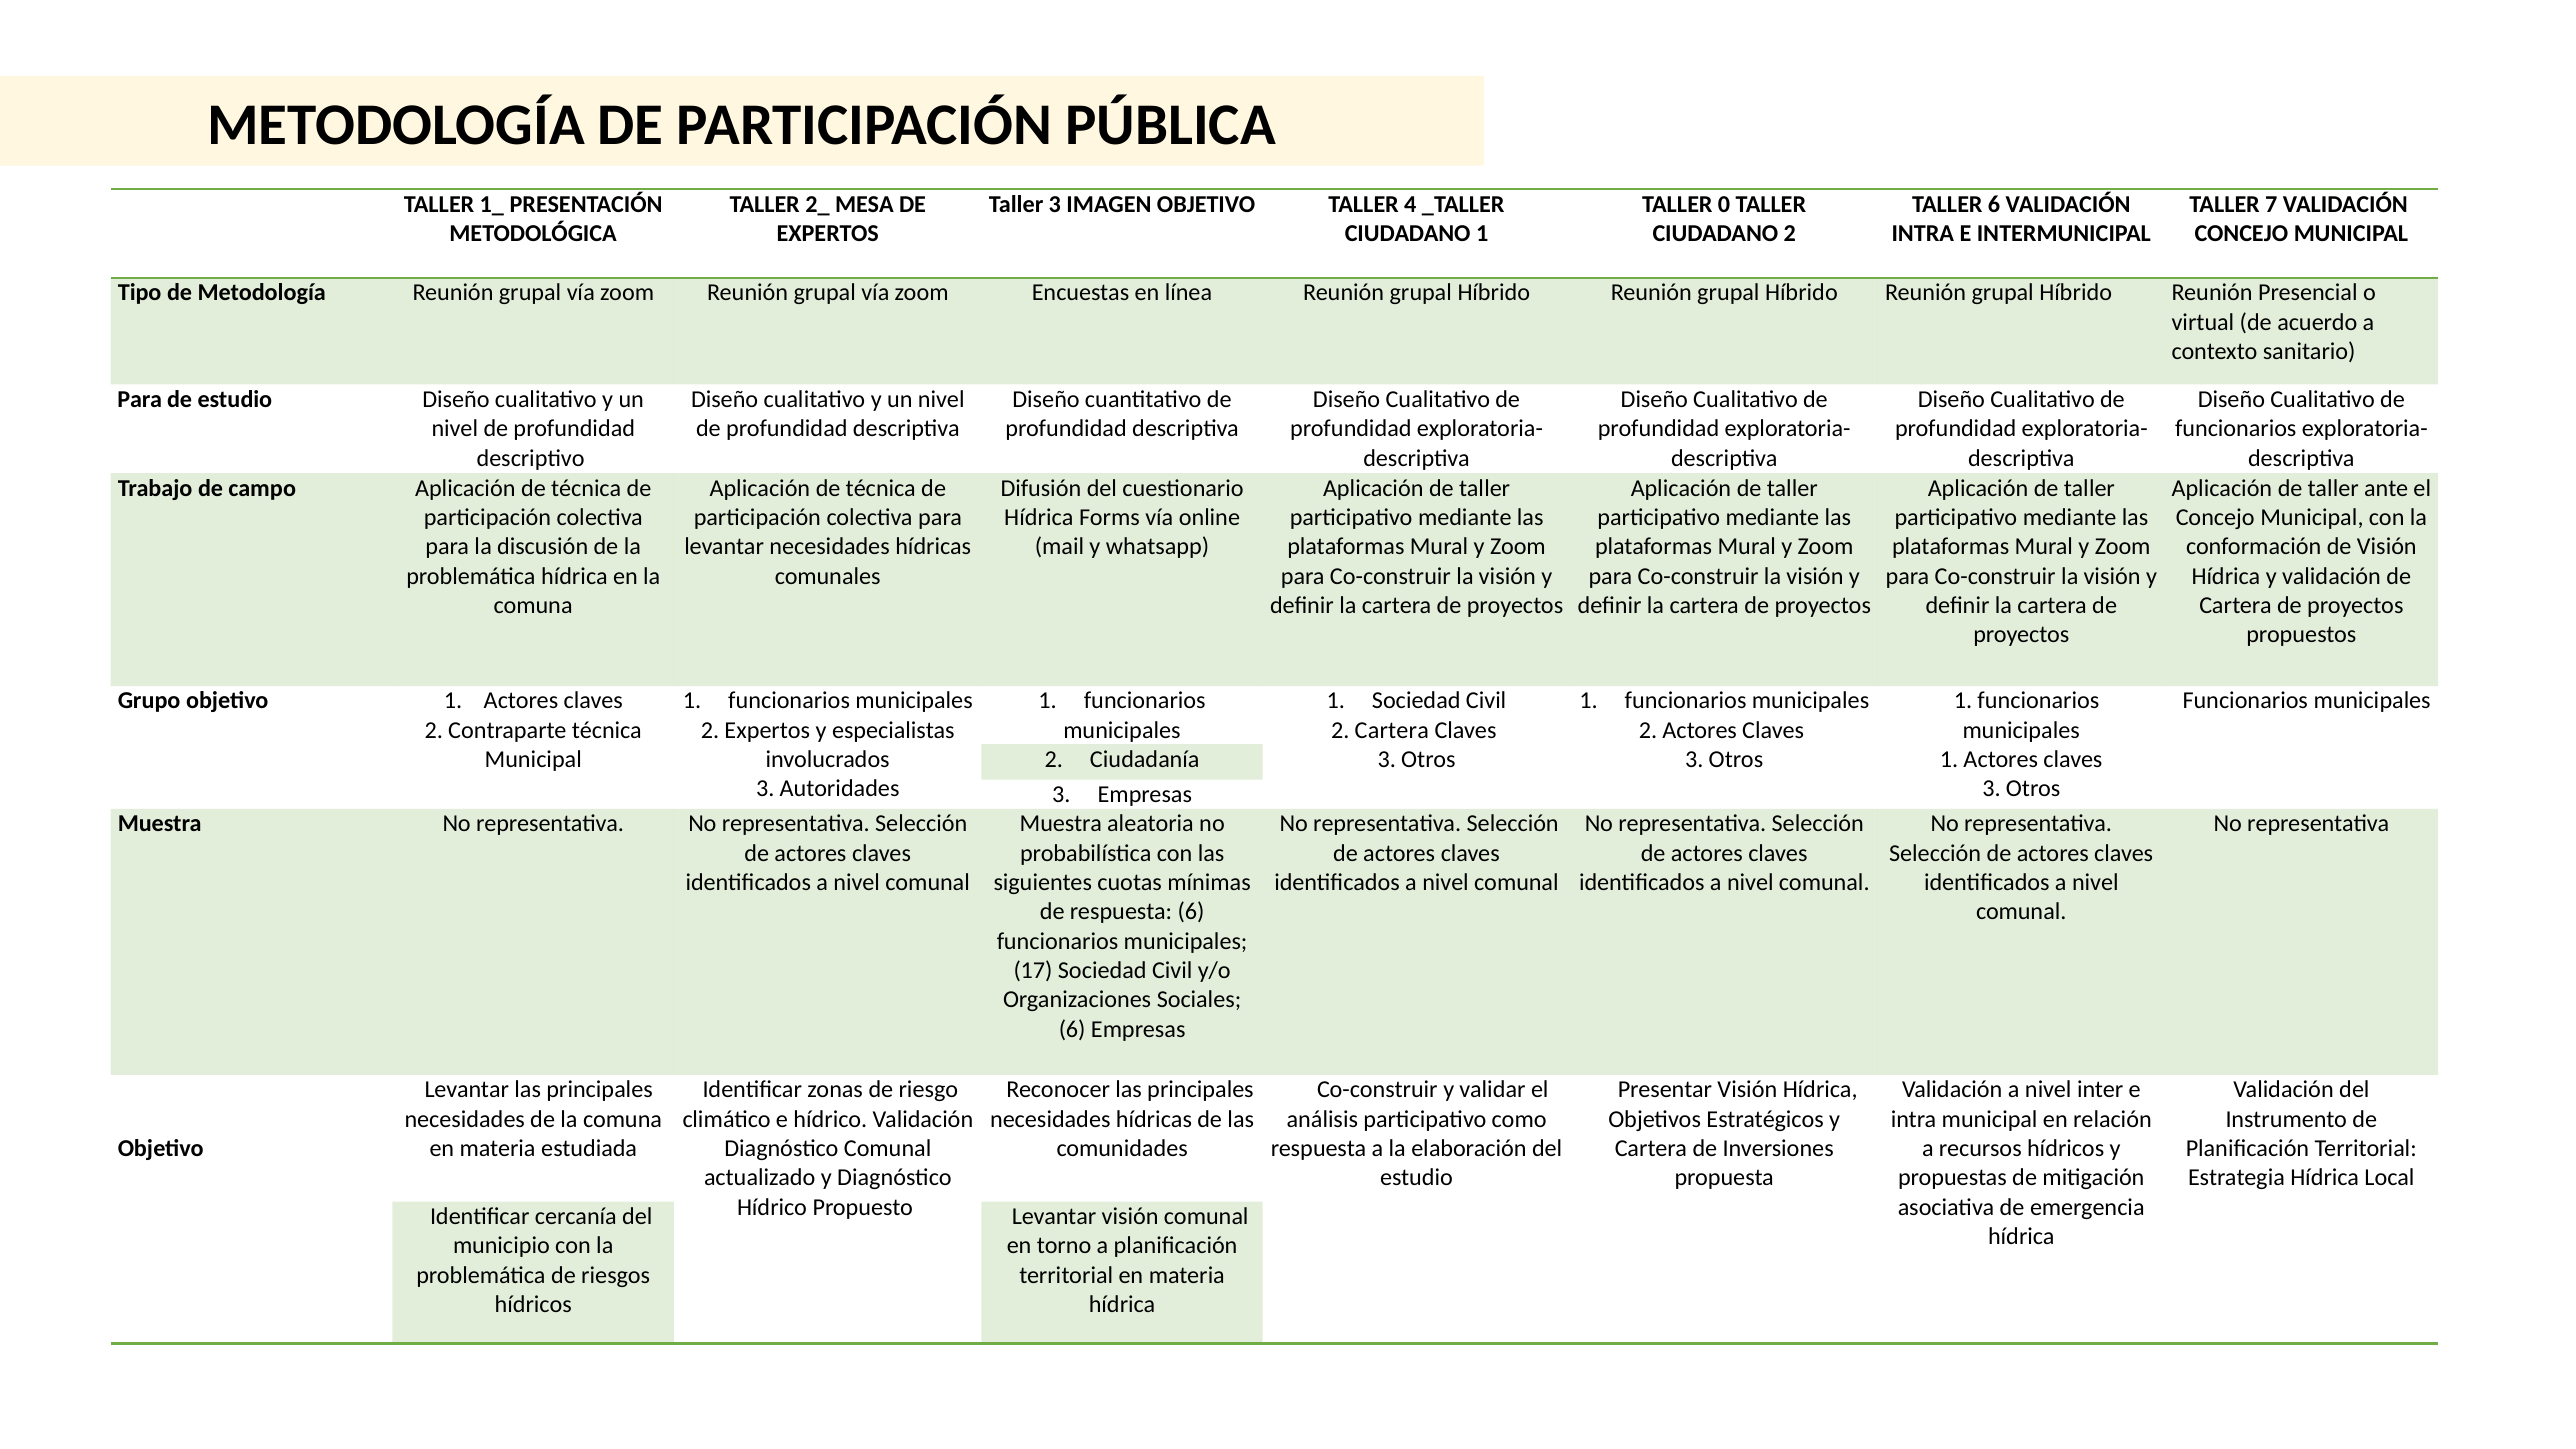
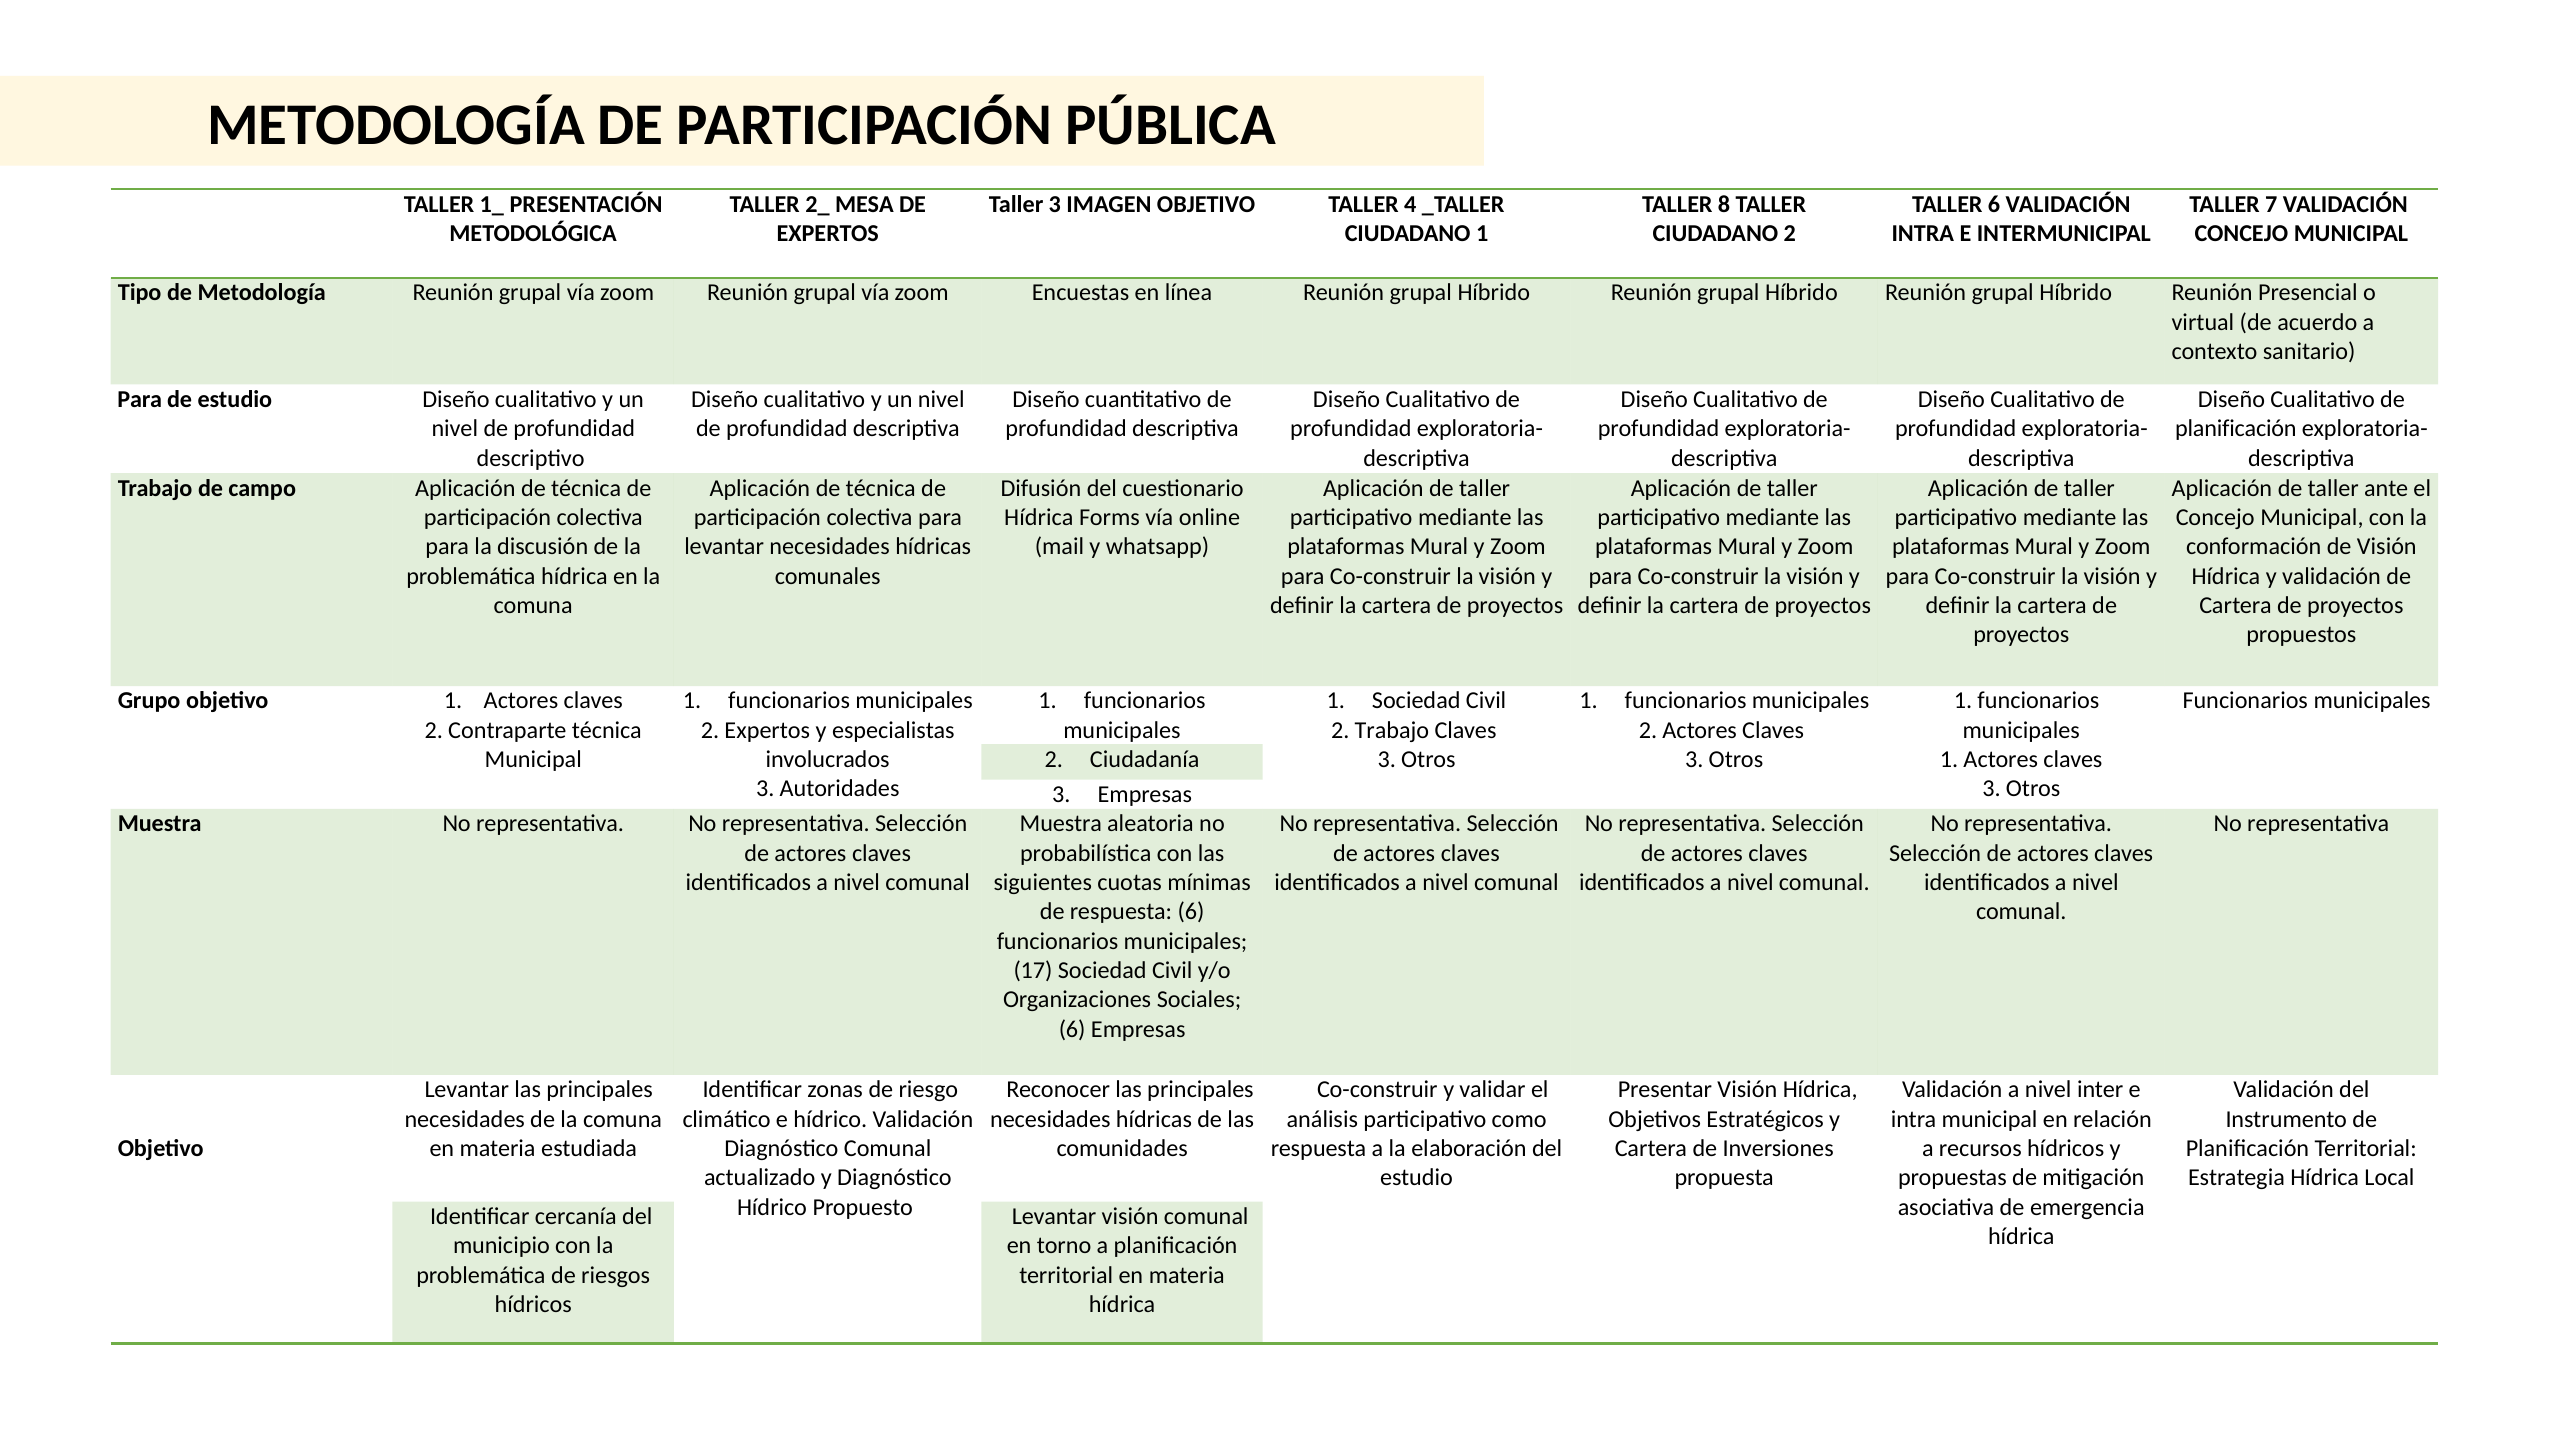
0: 0 -> 8
funcionarios at (2236, 429): funcionarios -> planificación
2 Cartera: Cartera -> Trabajo
